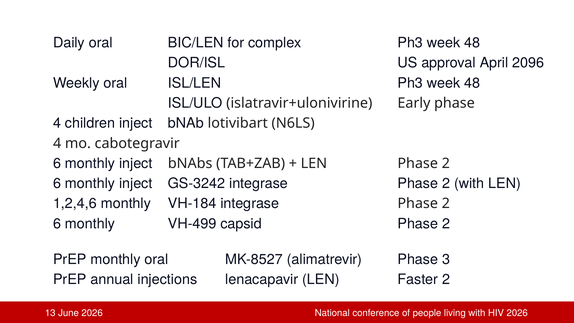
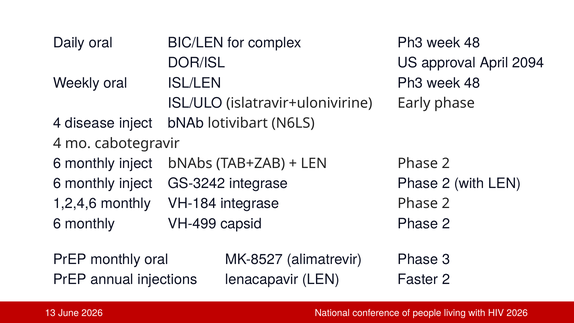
2096: 2096 -> 2094
children: children -> disease
